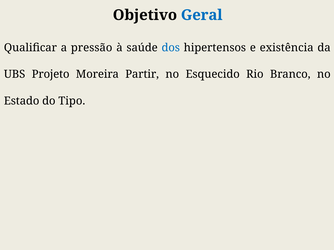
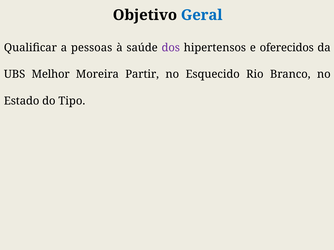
pressão: pressão -> pessoas
dos colour: blue -> purple
existência: existência -> oferecidos
Projeto: Projeto -> Melhor
